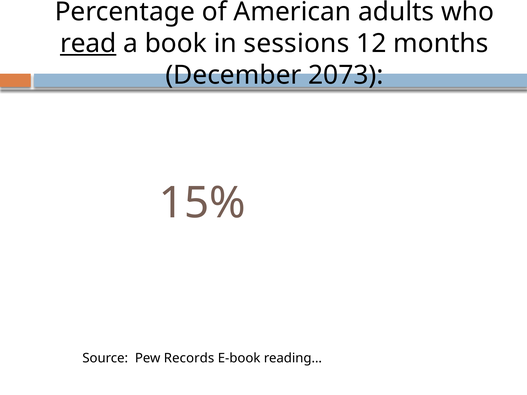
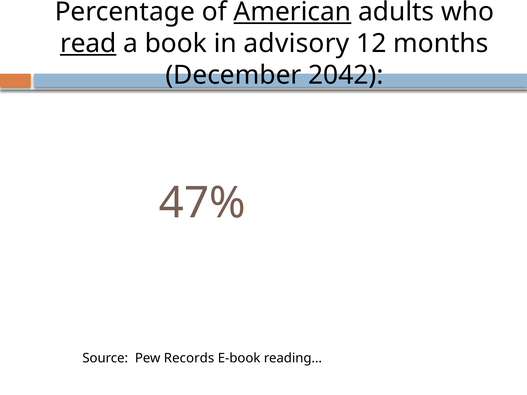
American underline: none -> present
sessions: sessions -> advisory
2073: 2073 -> 2042
15%: 15% -> 47%
